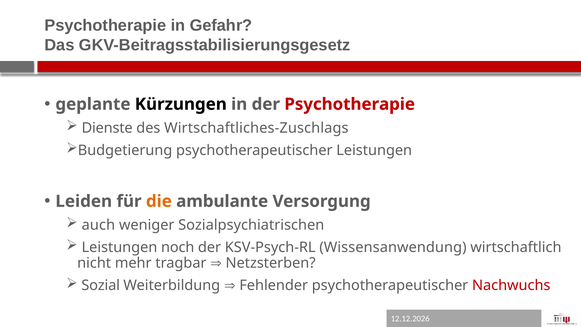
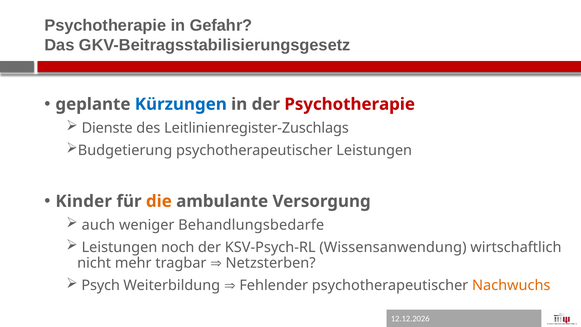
Kürzungen colour: black -> blue
Wirtschaftliches-Zuschlags: Wirtschaftliches-Zuschlags -> Leitlinienregister-Zuschlags
Leiden: Leiden -> Kinder
Sozialpsychiatrischen: Sozialpsychiatrischen -> Behandlungsbedarfe
Sozial: Sozial -> Psych
Nachwuchs colour: red -> orange
